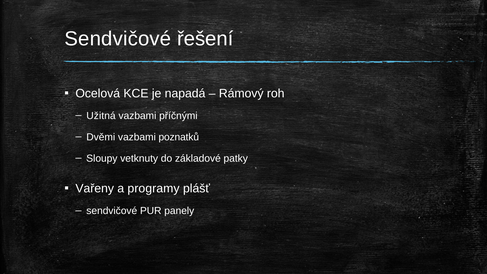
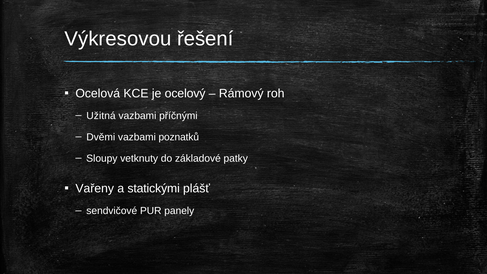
Sendvičové at (118, 39): Sendvičové -> Výkresovou
napadá: napadá -> ocelový
programy: programy -> statickými
